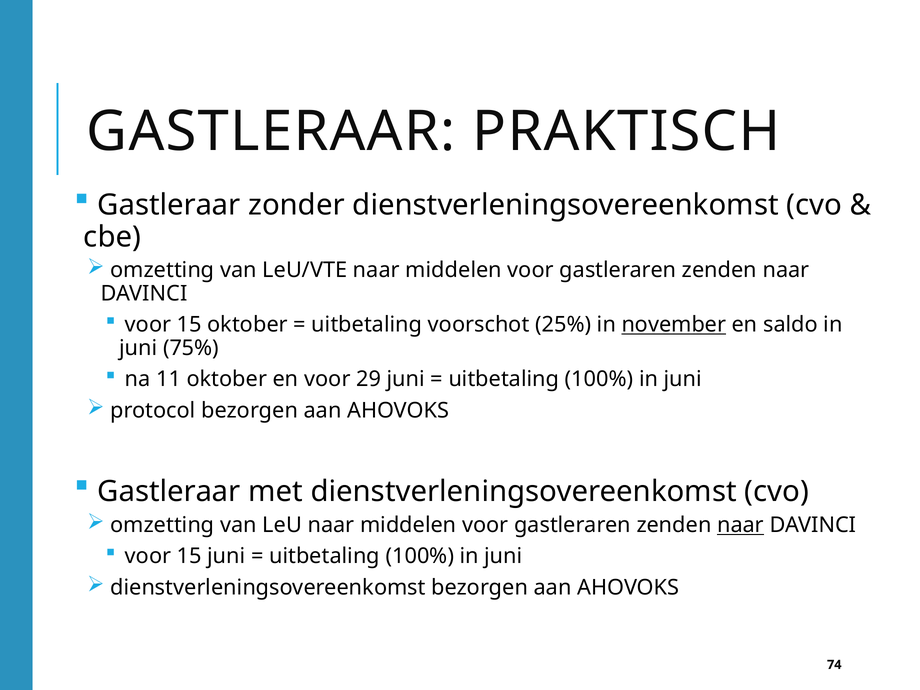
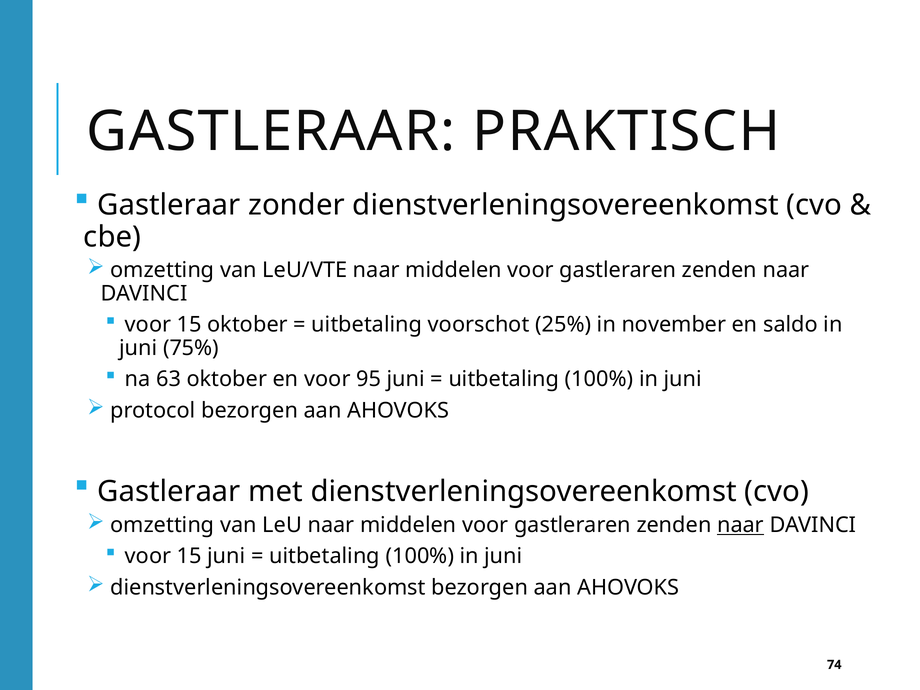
november underline: present -> none
11: 11 -> 63
29: 29 -> 95
